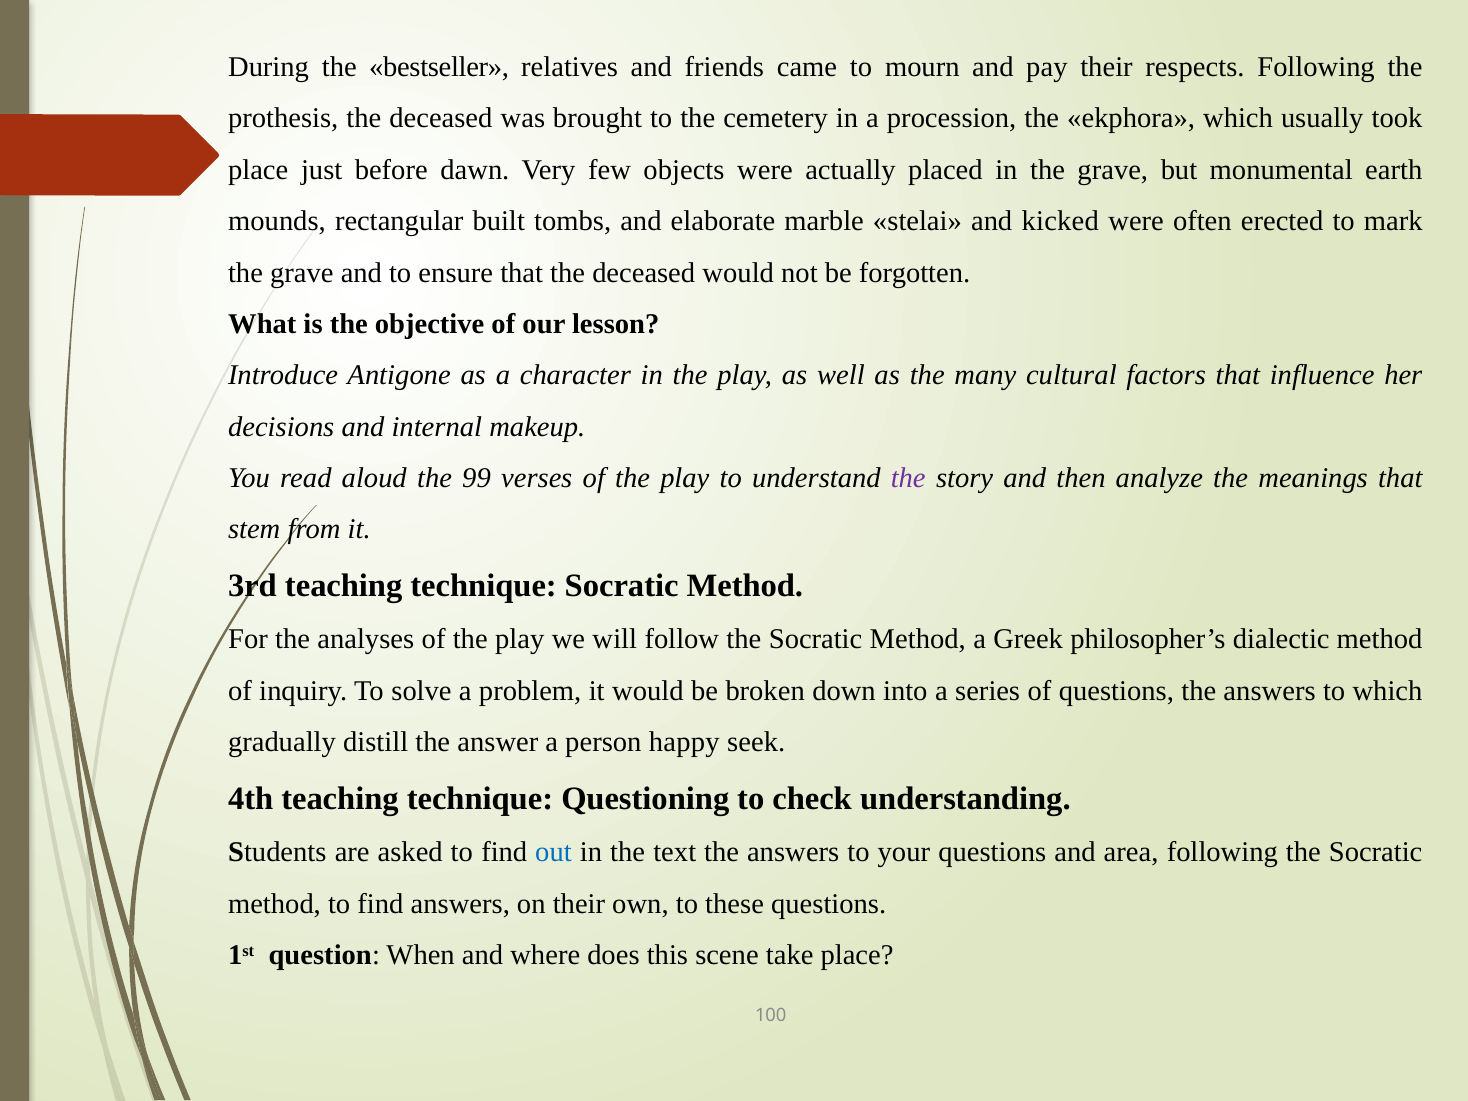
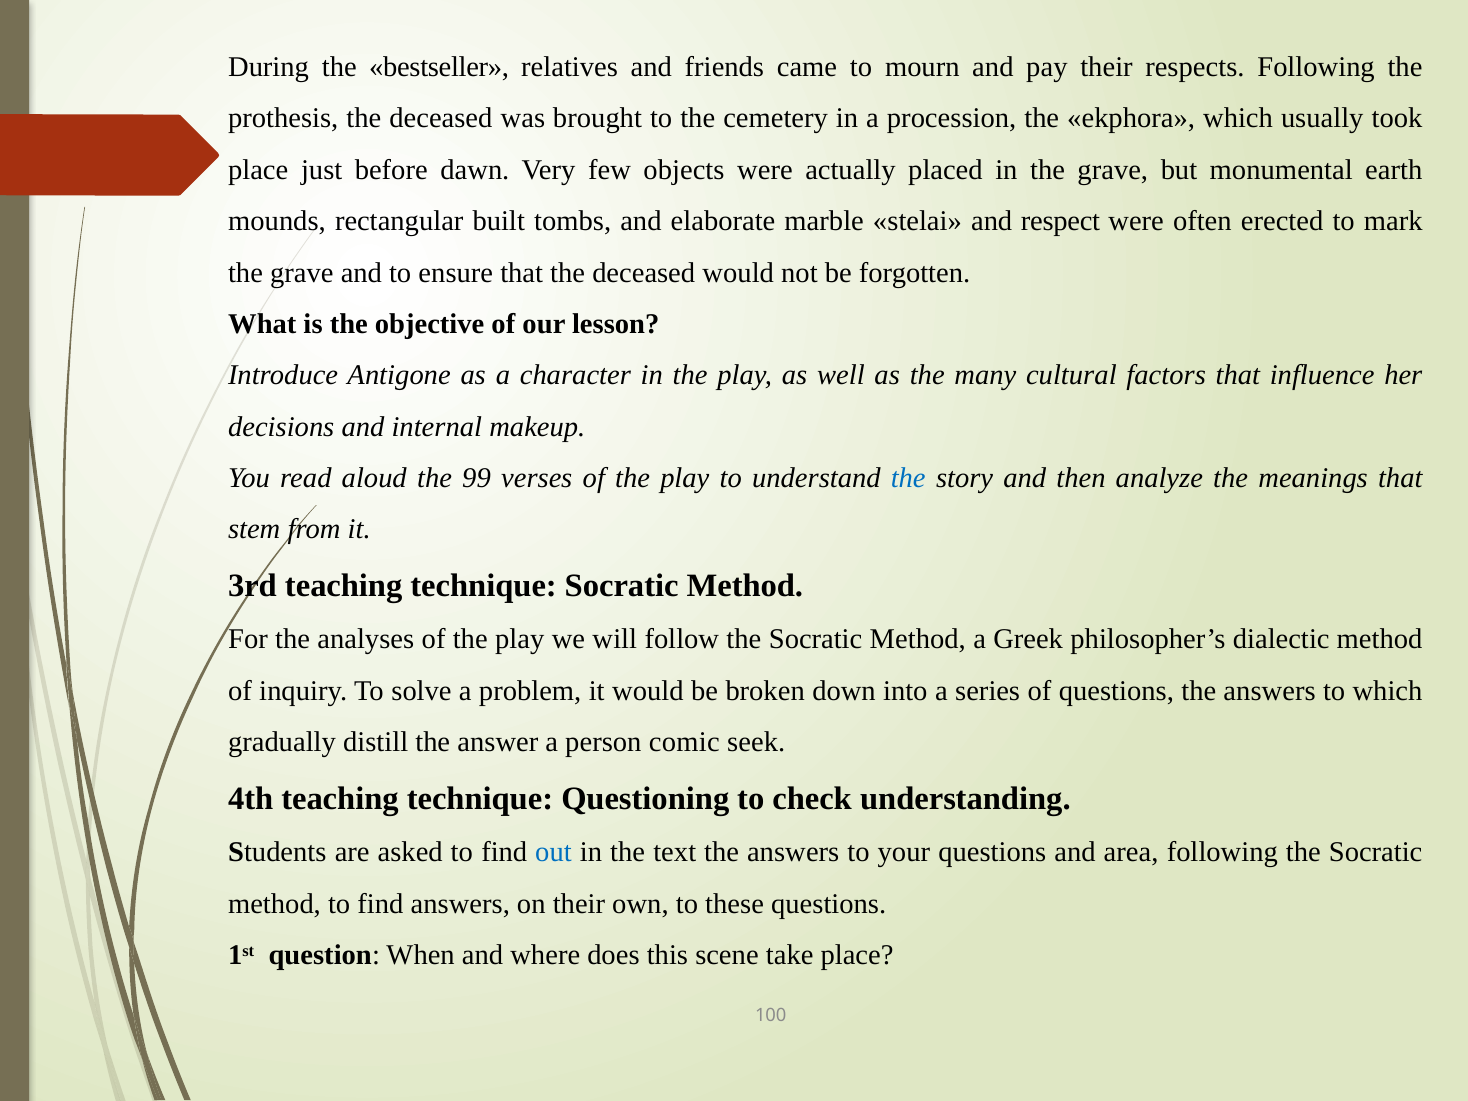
kicked: kicked -> respect
the at (908, 478) colour: purple -> blue
happy: happy -> comic
